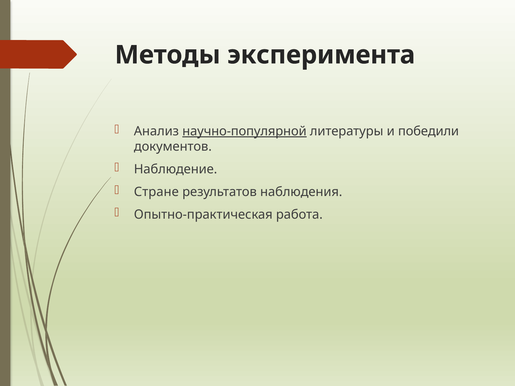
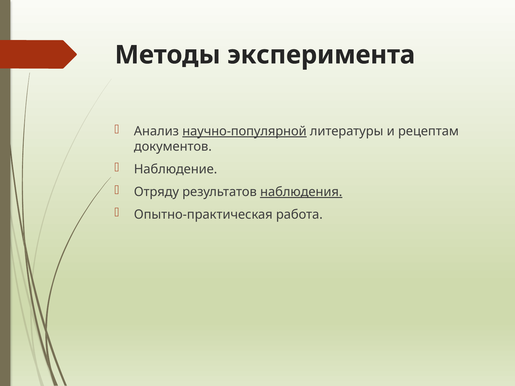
победили: победили -> рецептам
Стране: Стране -> Отряду
наблюдения underline: none -> present
